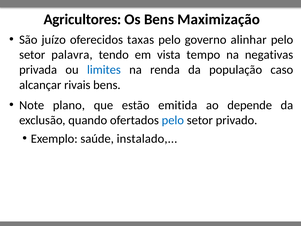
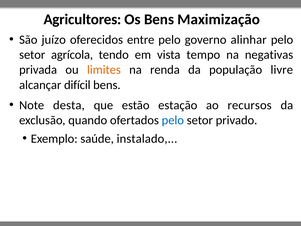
taxas: taxas -> entre
palavra: palavra -> agrícola
limites colour: blue -> orange
caso: caso -> livre
rivais: rivais -> difícil
plano: plano -> desta
emitida: emitida -> estação
depende: depende -> recursos
